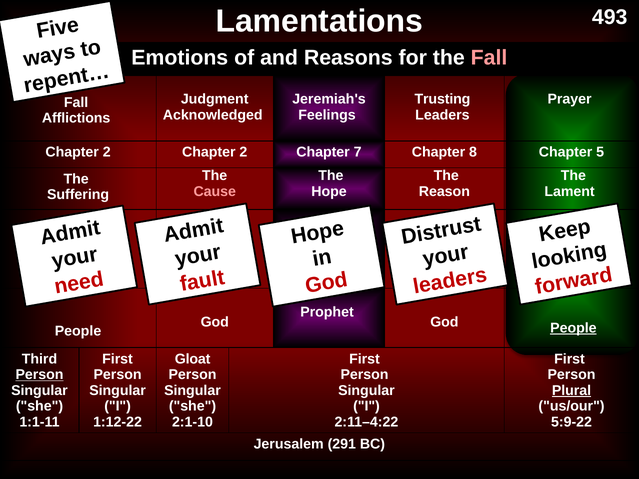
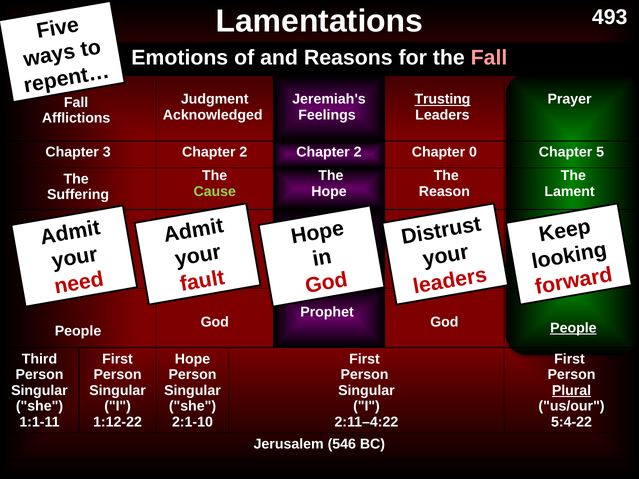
Trusting underline: none -> present
2 at (107, 152): 2 -> 3
2 Chapter 7: 7 -> 2
8: 8 -> 0
Cause colour: pink -> light green
Gloat at (193, 359): Gloat -> Hope
Person at (39, 375) underline: present -> none
5:9-22: 5:9-22 -> 5:4-22
291: 291 -> 546
